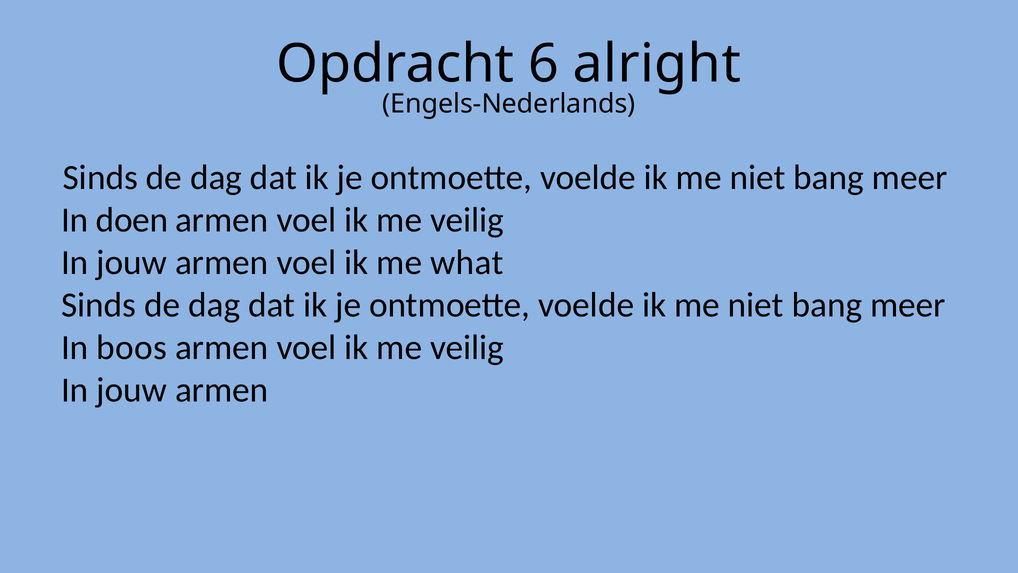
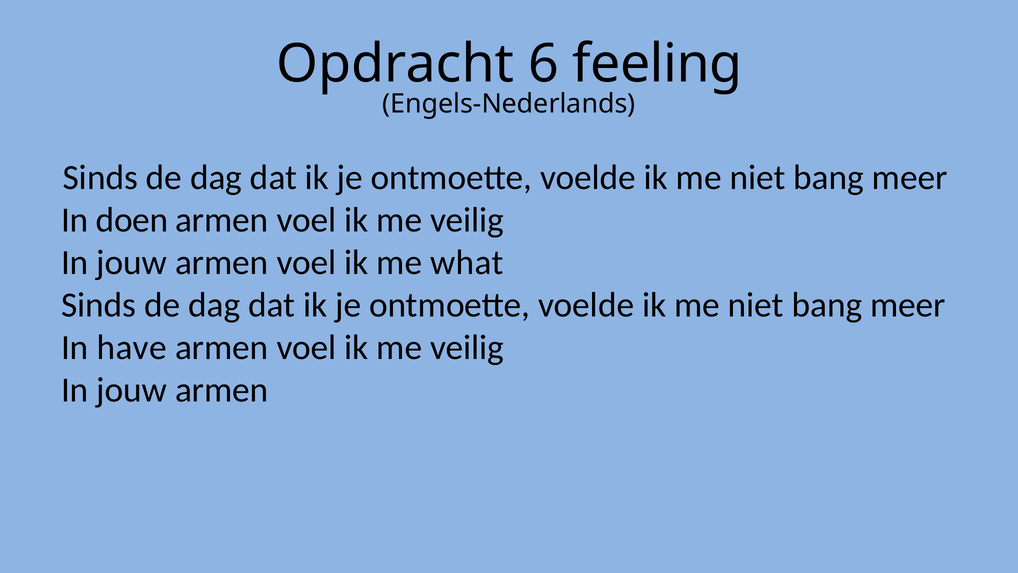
alright: alright -> feeling
boos: boos -> have
